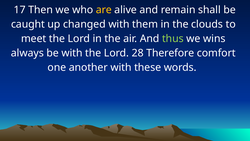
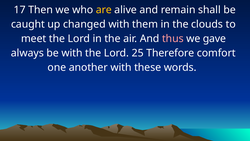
thus colour: light green -> pink
wins: wins -> gave
28: 28 -> 25
